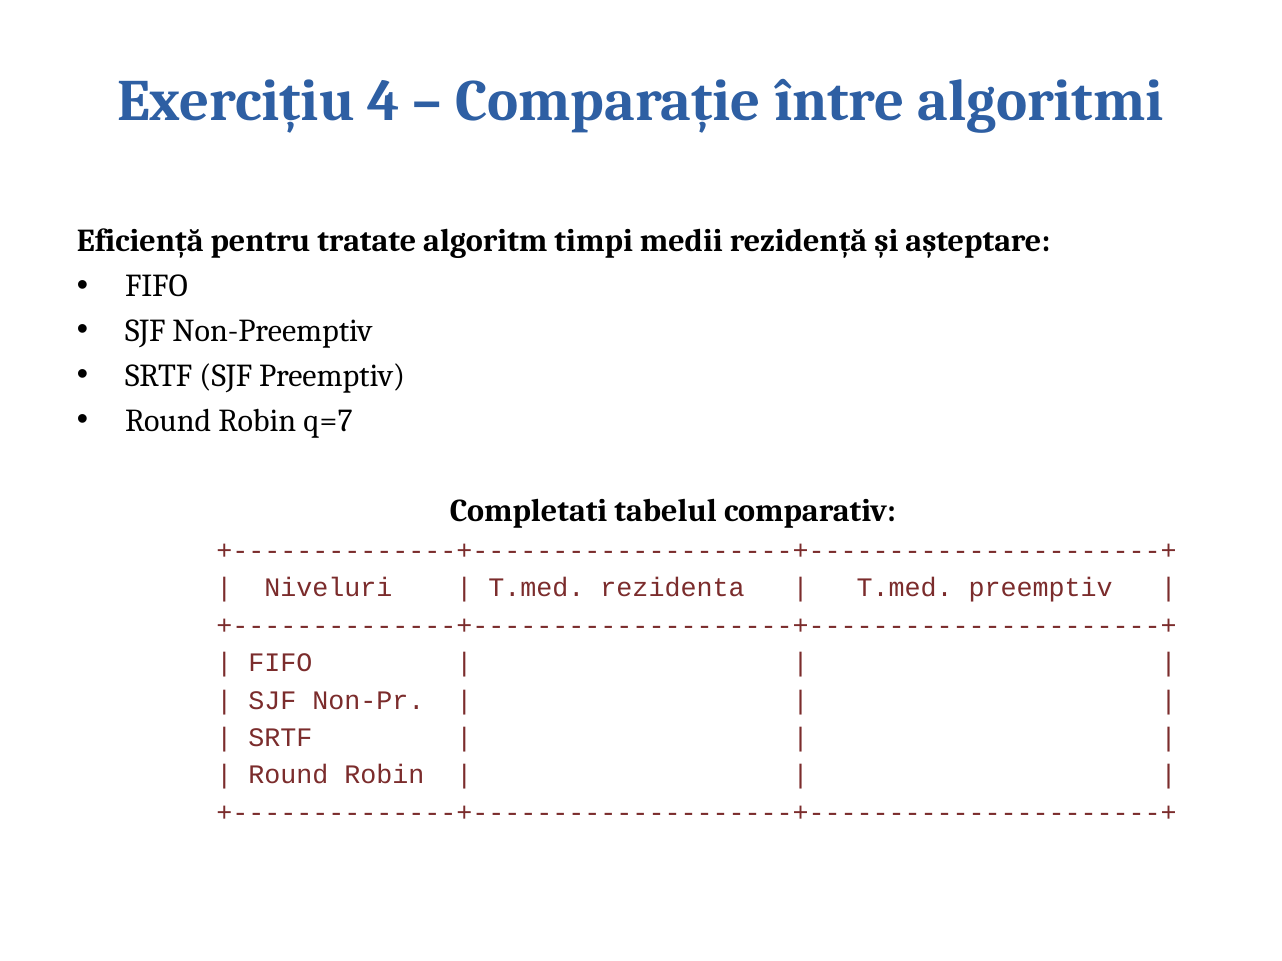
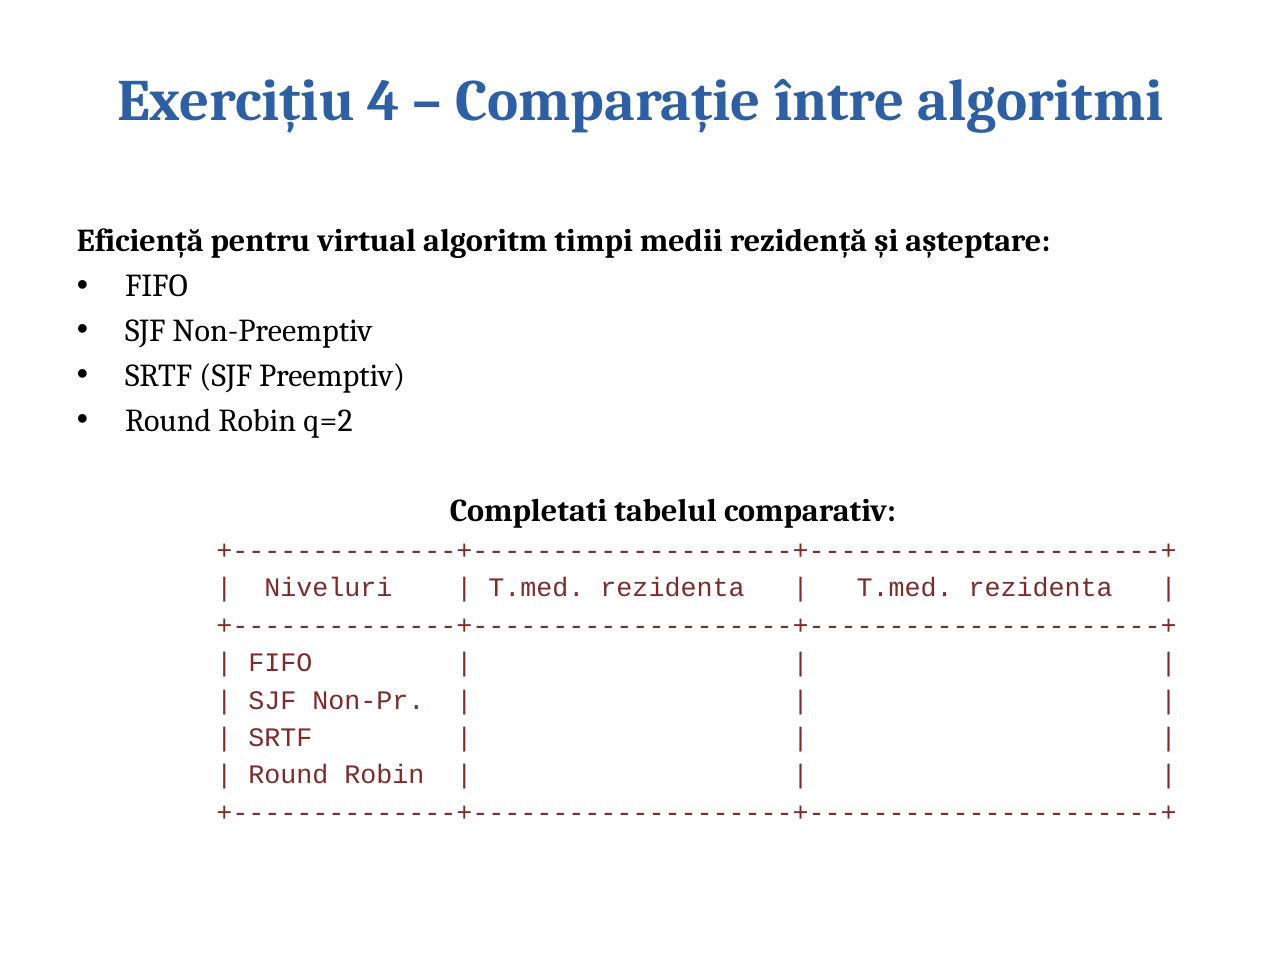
tratate: tratate -> virtual
q=7: q=7 -> q=2
preemptiv at (1041, 588): preemptiv -> rezidenta
